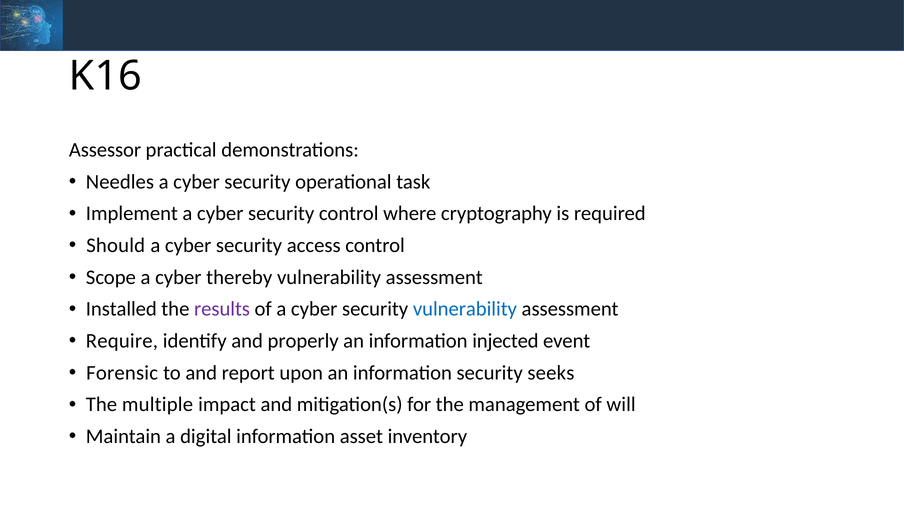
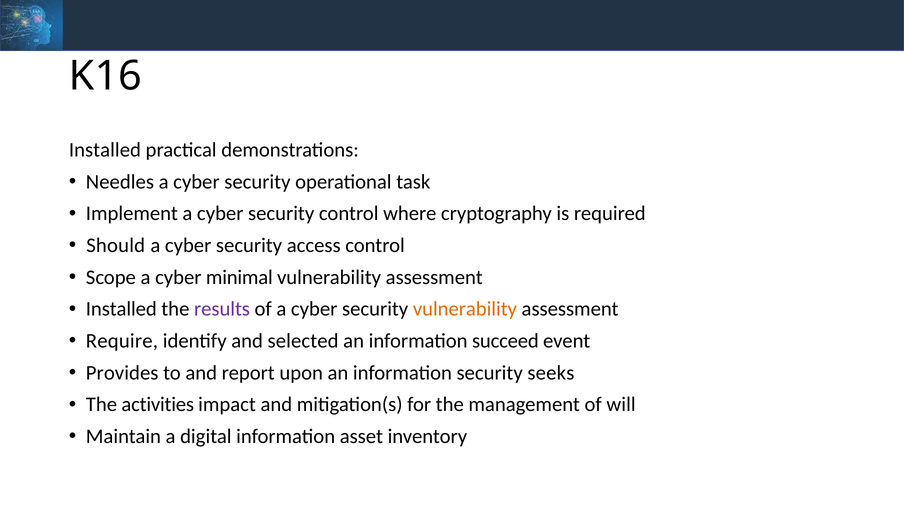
Assessor at (105, 150): Assessor -> Installed
thereby: thereby -> minimal
vulnerability at (465, 309) colour: blue -> orange
properly: properly -> selected
injected: injected -> succeed
Forensic: Forensic -> Provides
multiple: multiple -> activities
